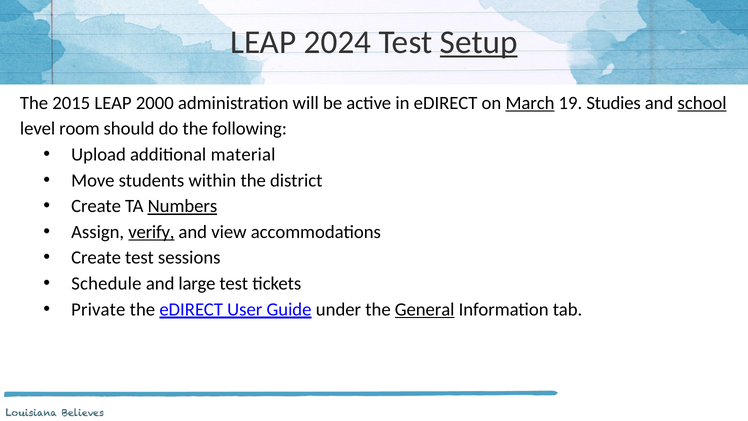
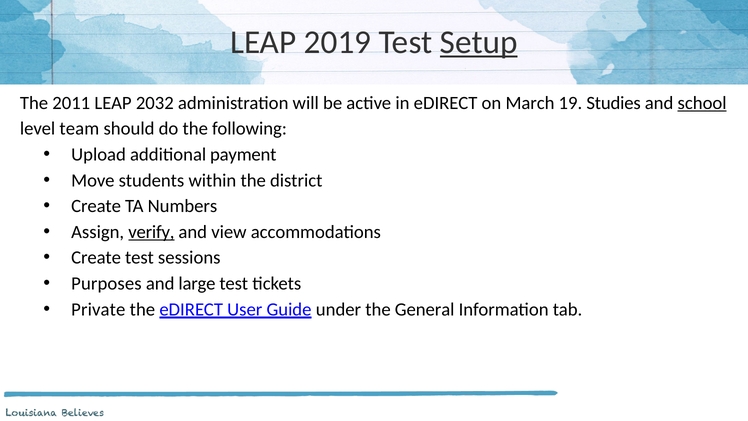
2024: 2024 -> 2019
2015: 2015 -> 2011
2000: 2000 -> 2032
March underline: present -> none
room: room -> team
material: material -> payment
Numbers underline: present -> none
Schedule: Schedule -> Purposes
General underline: present -> none
